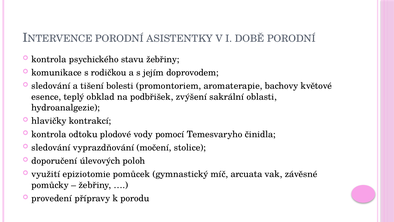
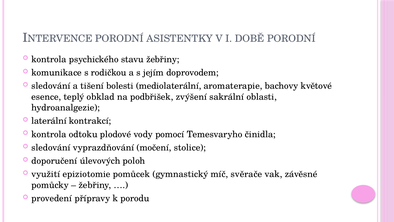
promontoriem: promontoriem -> mediolaterální
hlavičky: hlavičky -> laterální
arcuata: arcuata -> svěrače
